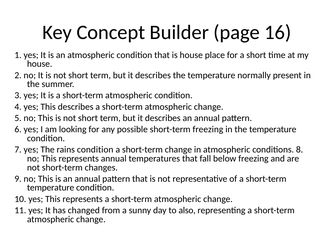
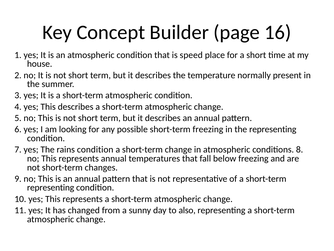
is house: house -> speed
in the temperature: temperature -> representing
temperature at (51, 187): temperature -> representing
